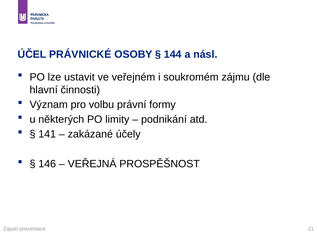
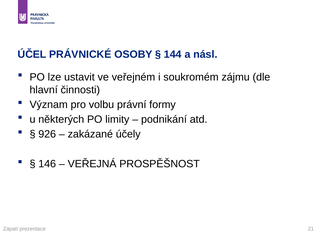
141: 141 -> 926
